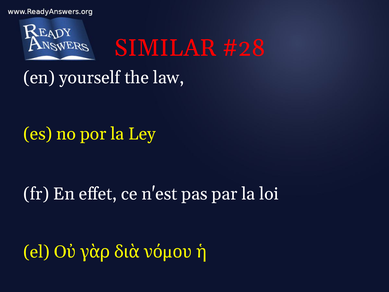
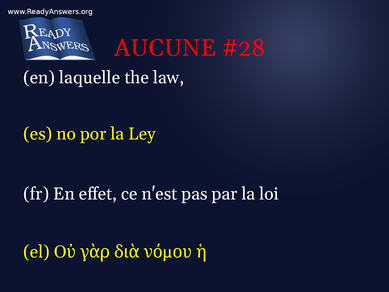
SIMILAR: SIMILAR -> AUCUNE
yourself: yourself -> laquelle
